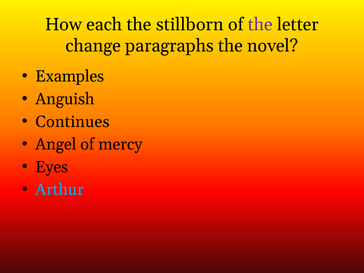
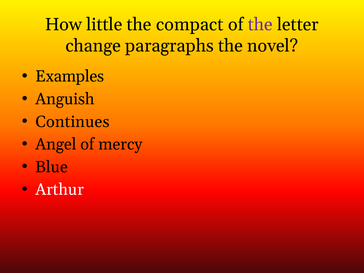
each: each -> little
stillborn: stillborn -> compact
Eyes: Eyes -> Blue
Arthur colour: light blue -> white
